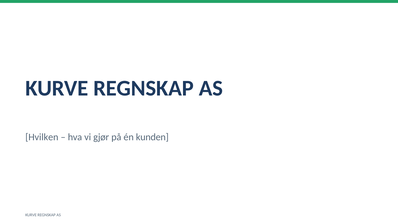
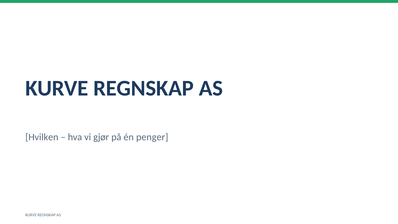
kunden: kunden -> penger
